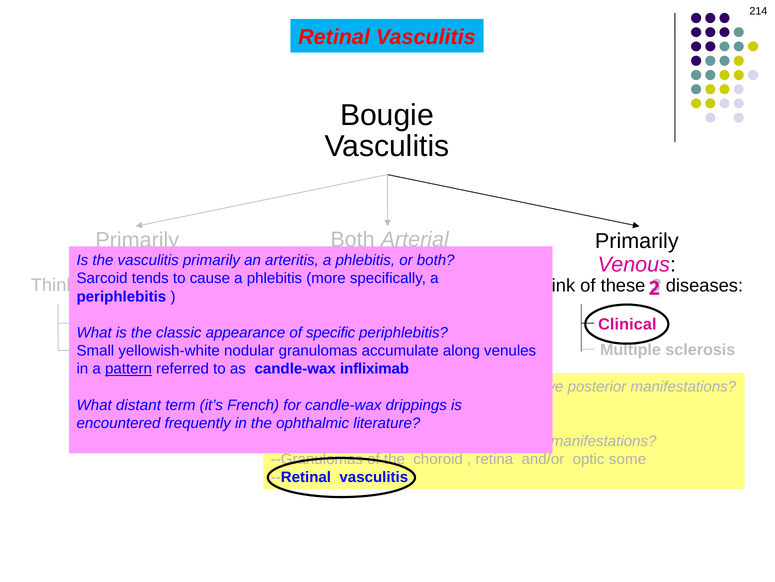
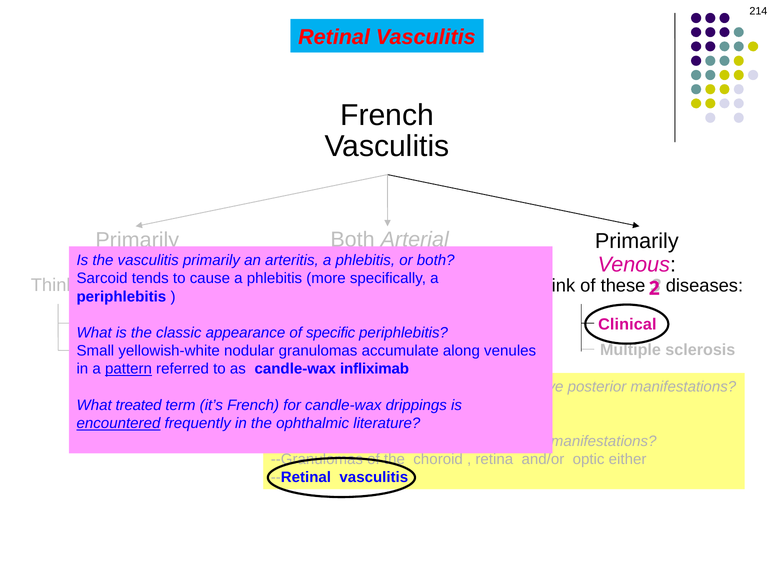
Bougie at (387, 115): Bougie -> French
distant: distant -> treated
encountered underline: none -> present
some: some -> either
